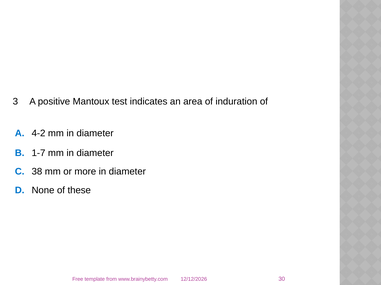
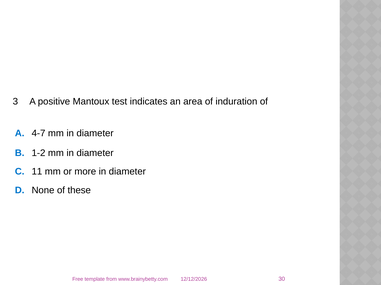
4-2: 4-2 -> 4-7
1-7: 1-7 -> 1-2
38: 38 -> 11
